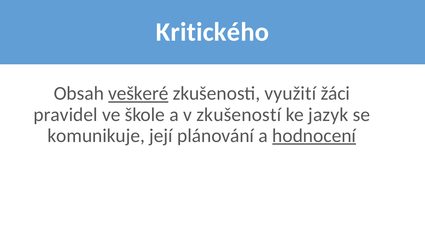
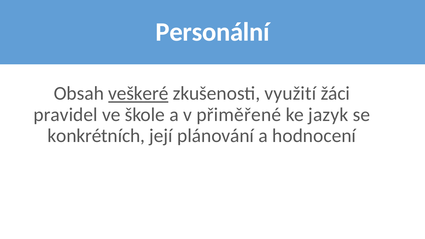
Kritického: Kritického -> Personální
zkušeností: zkušeností -> přiměřené
komunikuje: komunikuje -> konkrétních
hodnocení underline: present -> none
